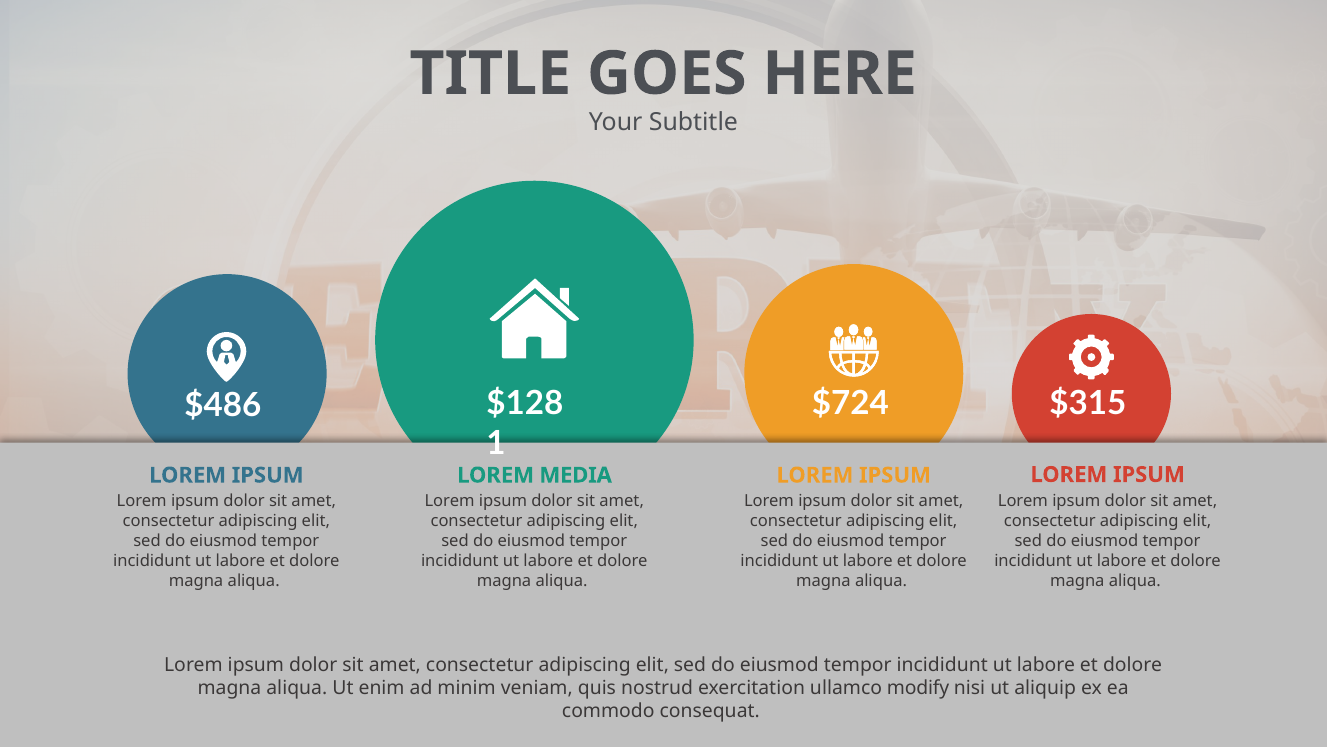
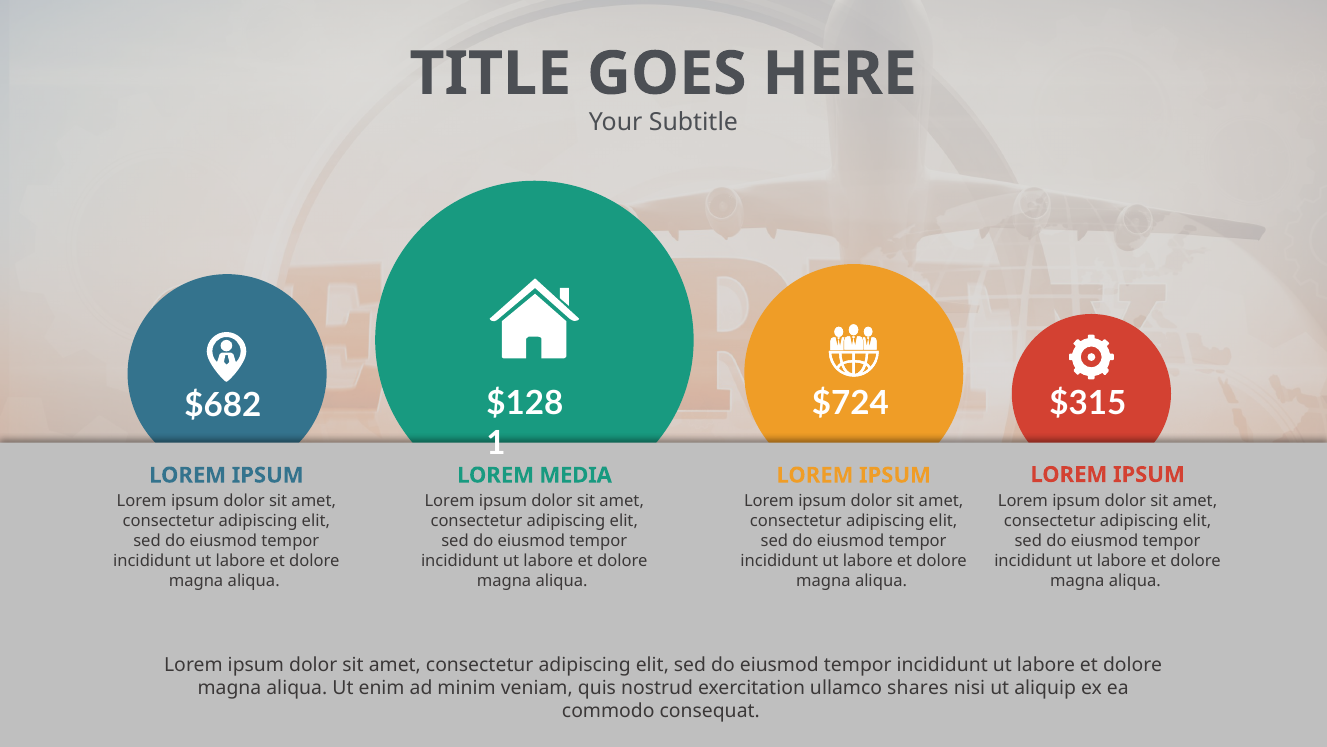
$486: $486 -> $682
modify: modify -> shares
